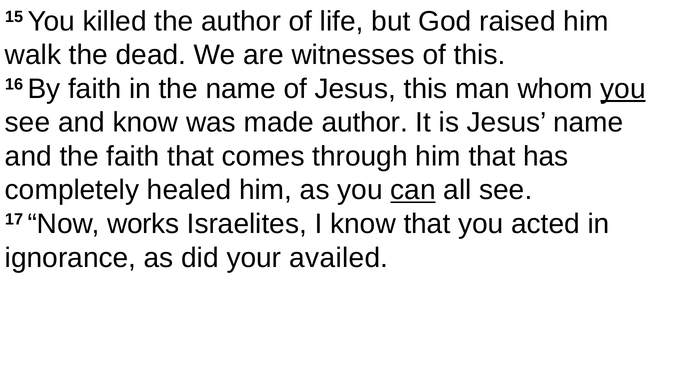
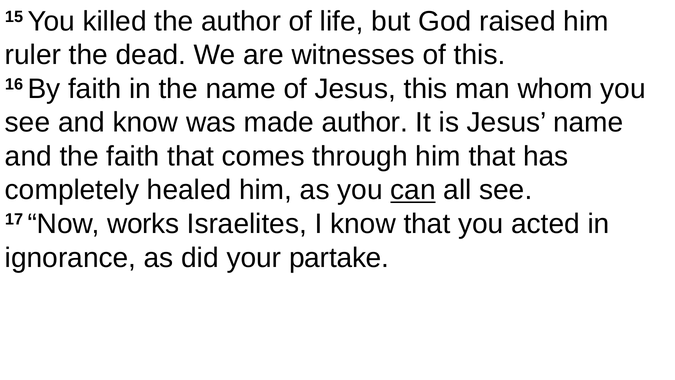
walk: walk -> ruler
you at (623, 89) underline: present -> none
availed: availed -> partake
